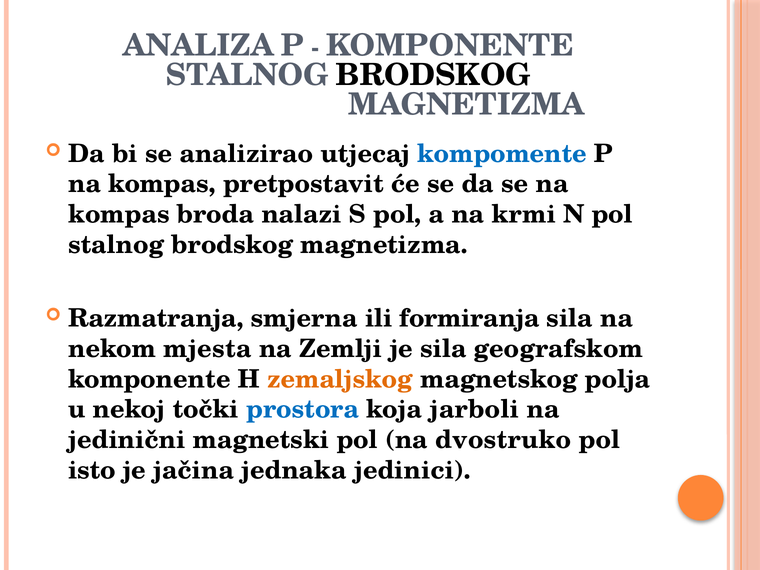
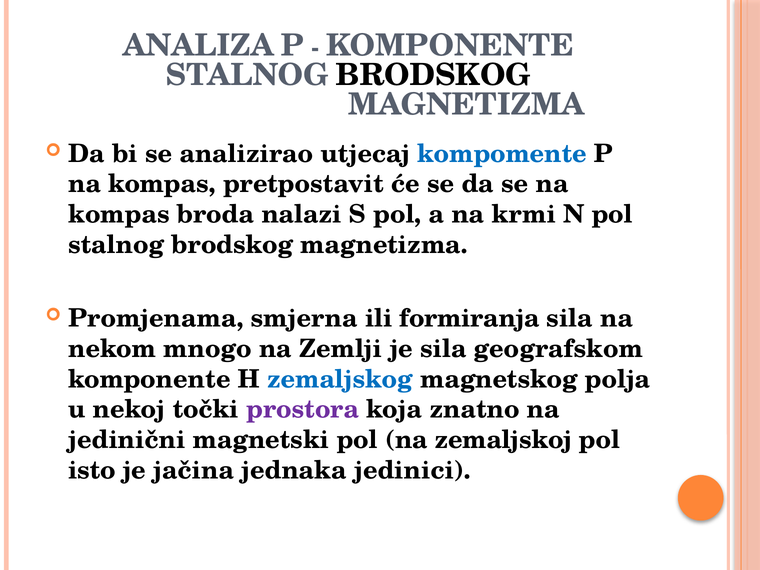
Razmatranja: Razmatranja -> Promjenama
mjesta: mjesta -> mnogo
zemaljskog colour: orange -> blue
prostora colour: blue -> purple
jarboli: jarboli -> znatno
dvostruko: dvostruko -> zemaljskoj
